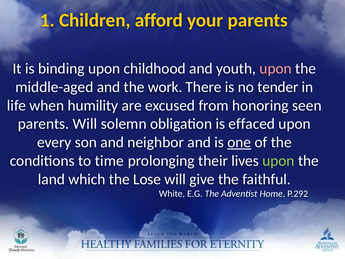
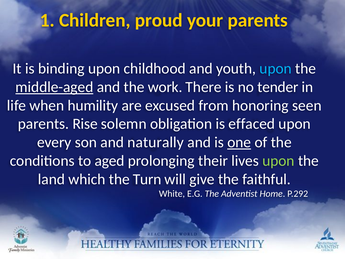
afford: afford -> proud
upon at (276, 69) colour: pink -> light blue
middle-aged underline: none -> present
parents Will: Will -> Rise
neighbor: neighbor -> naturally
time: time -> aged
Lose: Lose -> Turn
